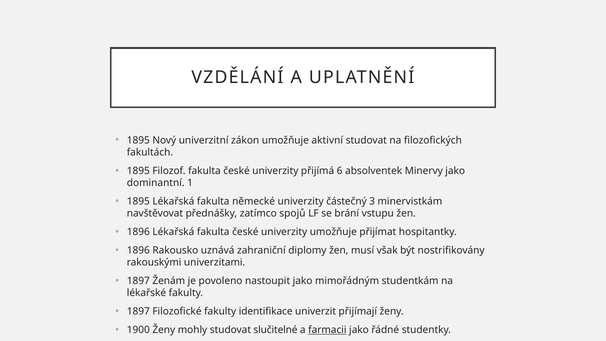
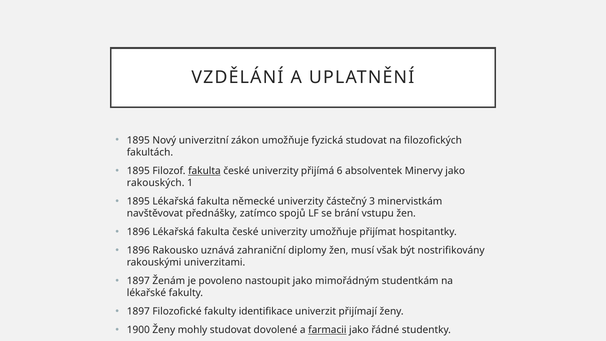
aktivní: aktivní -> fyzická
fakulta at (204, 171) underline: none -> present
dominantní: dominantní -> rakouských
slučitelné: slučitelné -> dovolené
